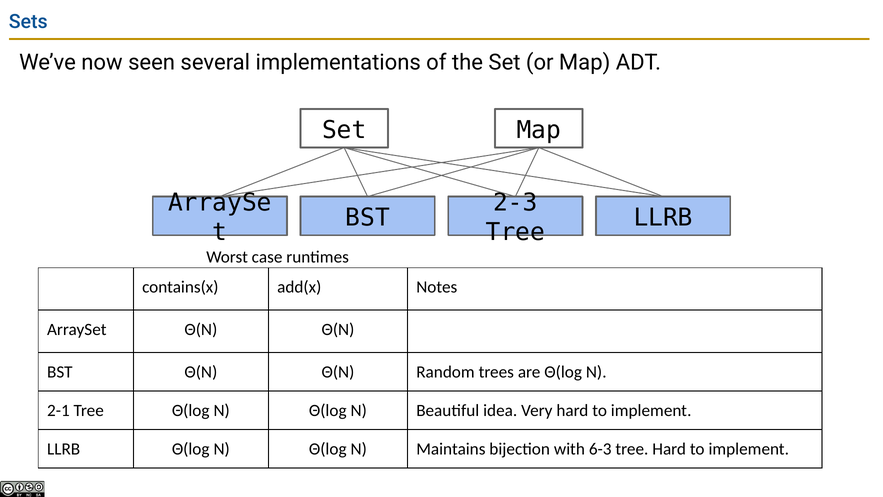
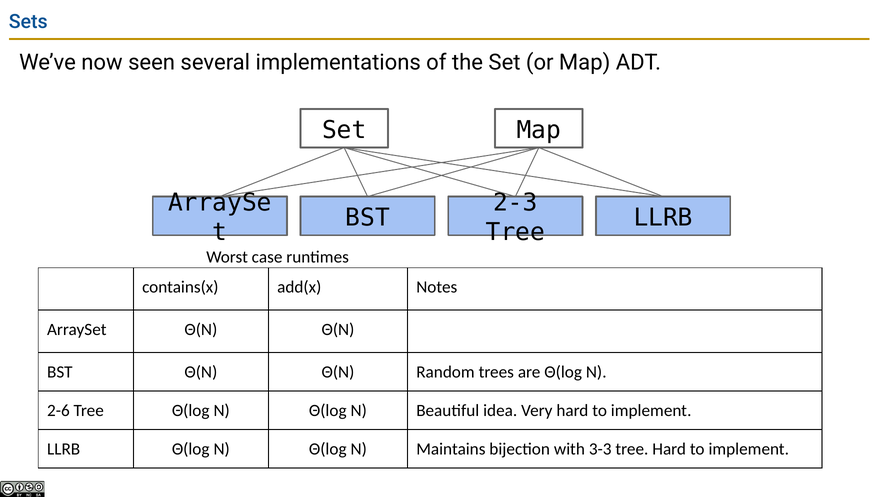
2-1: 2-1 -> 2-6
6-3: 6-3 -> 3-3
